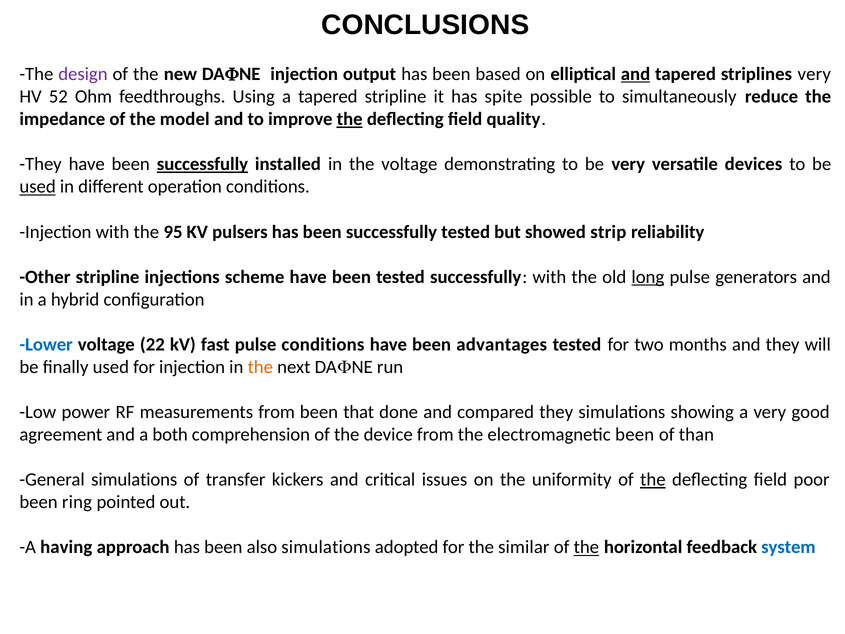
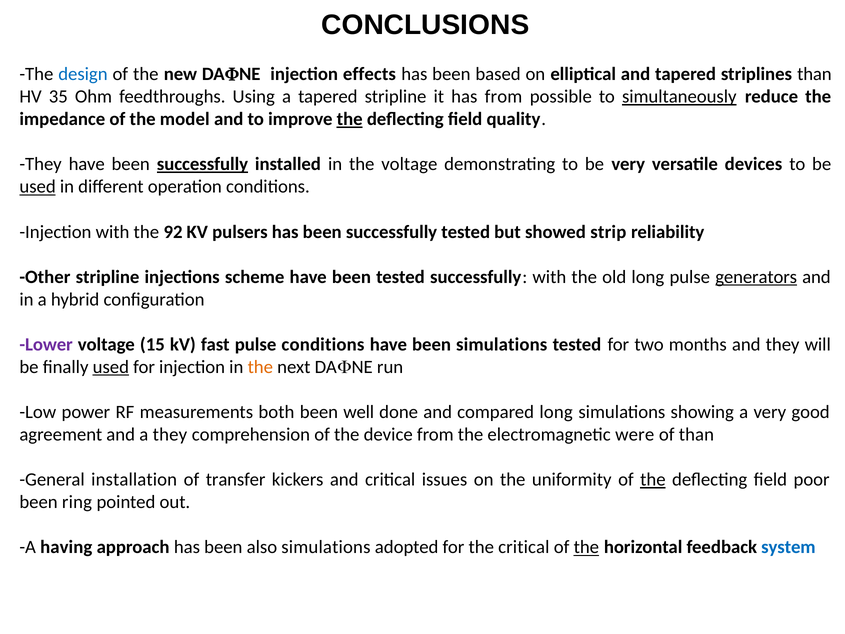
design colour: purple -> blue
output: output -> effects
and at (636, 74) underline: present -> none
striplines very: very -> than
52: 52 -> 35
has spite: spite -> from
simultaneously underline: none -> present
95: 95 -> 92
long at (648, 277) underline: present -> none
generators underline: none -> present
Lower colour: blue -> purple
22: 22 -> 15
been advantages: advantages -> simulations
used at (111, 367) underline: none -> present
measurements from: from -> both
that: that -> well
compared they: they -> long
a both: both -> they
electromagnetic been: been -> were
General simulations: simulations -> installation
the similar: similar -> critical
